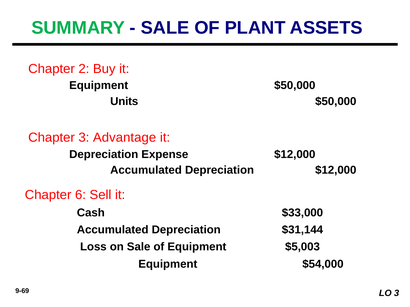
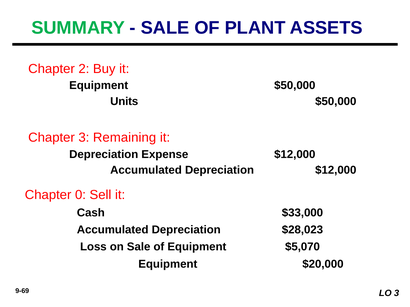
Advantage: Advantage -> Remaining
6: 6 -> 0
$31,144: $31,144 -> $28,023
$5,003: $5,003 -> $5,070
$54,000: $54,000 -> $20,000
